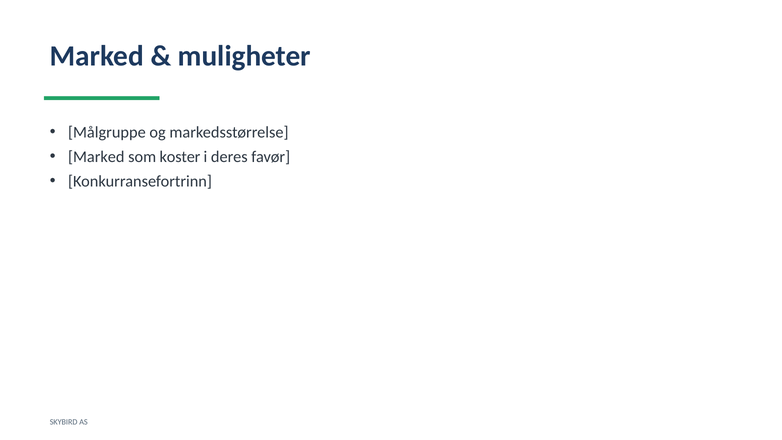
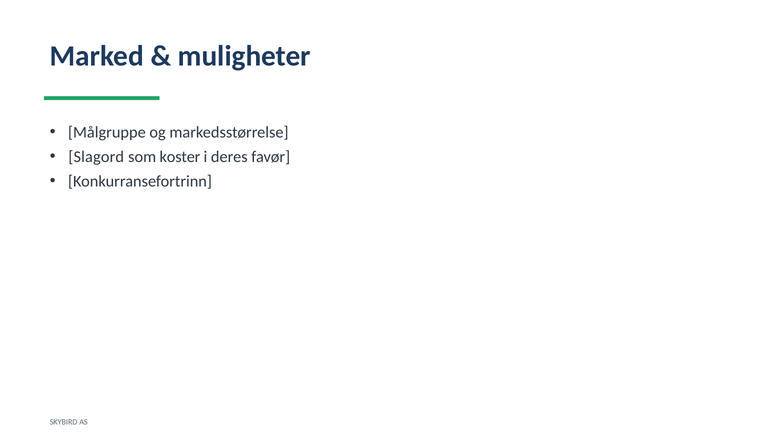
Marked at (96, 157): Marked -> Slagord
